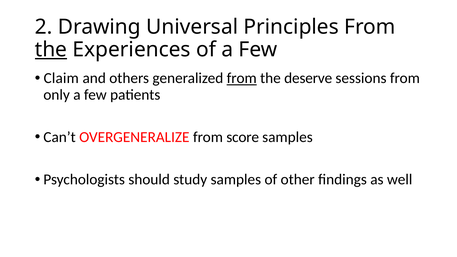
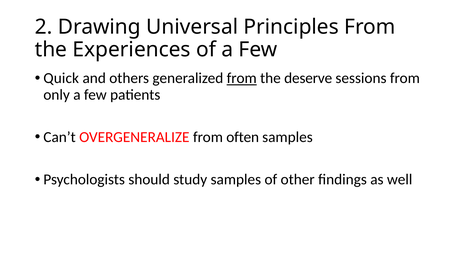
the at (51, 50) underline: present -> none
Claim: Claim -> Quick
score: score -> often
